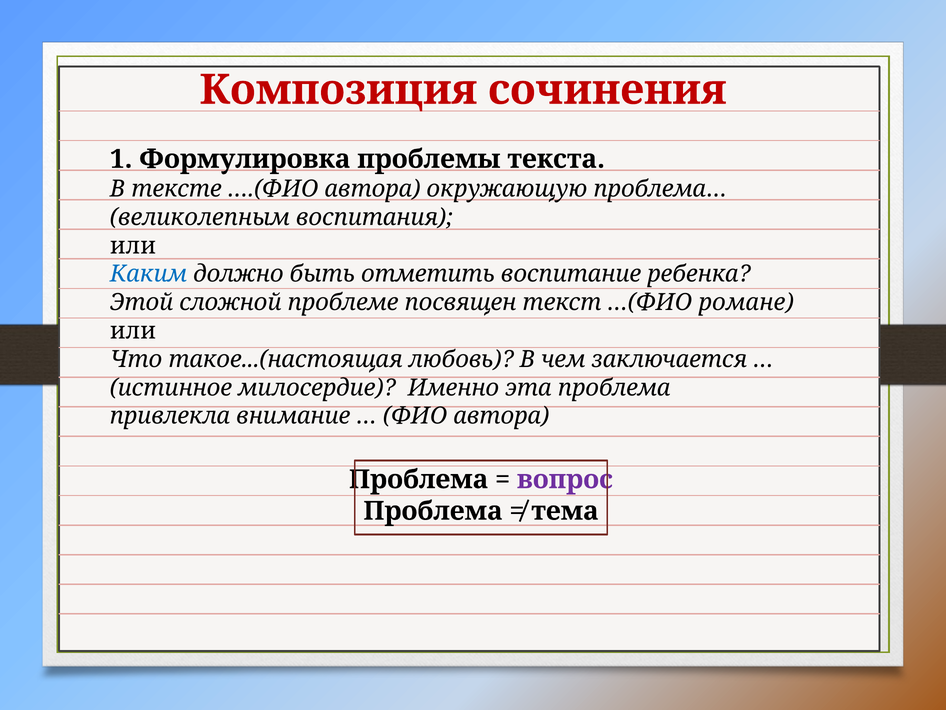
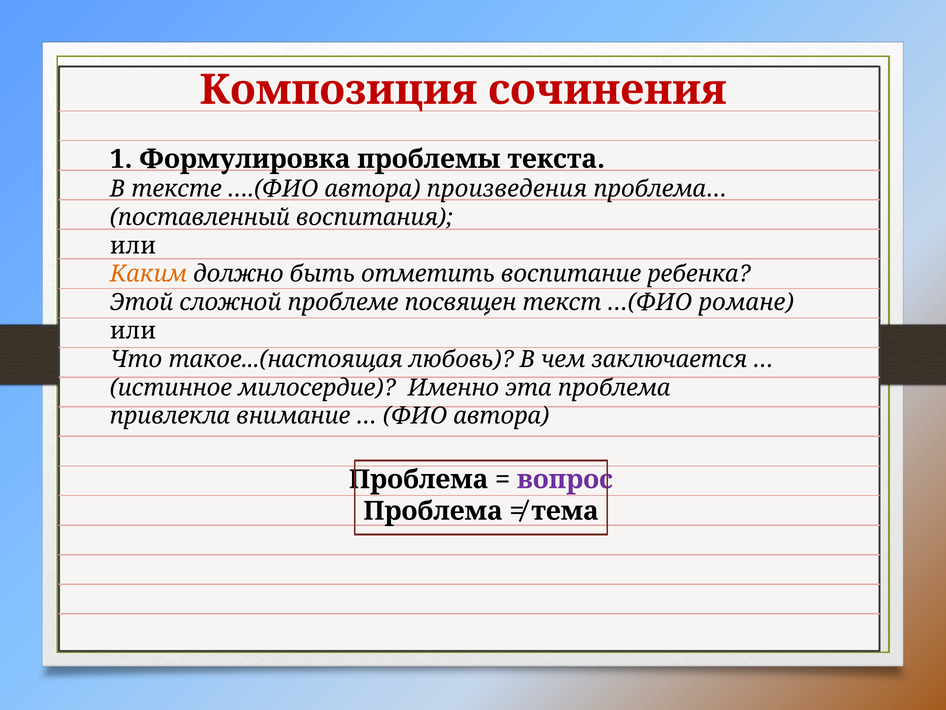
окружающую: окружающую -> произведения
великолепным: великолепным -> поставленный
Каким colour: blue -> orange
